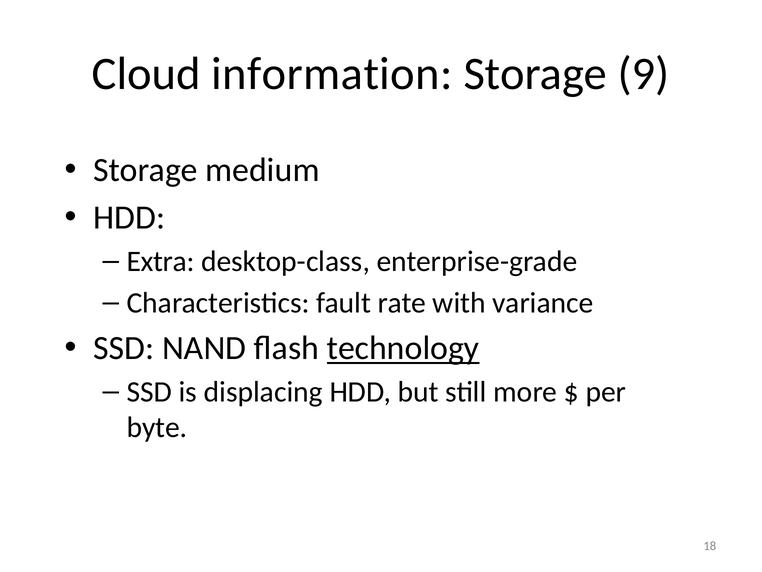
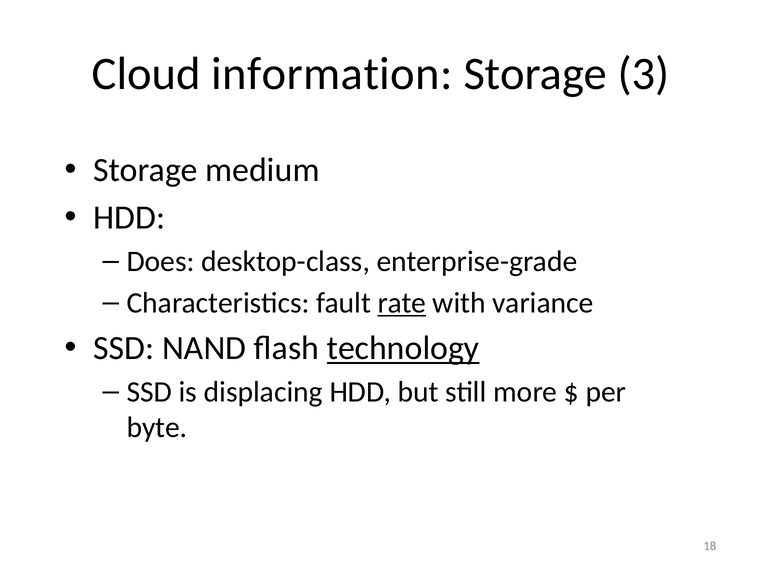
9: 9 -> 3
Extra: Extra -> Does
rate underline: none -> present
